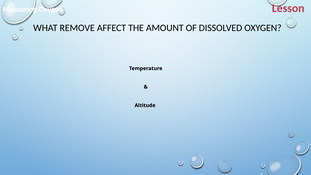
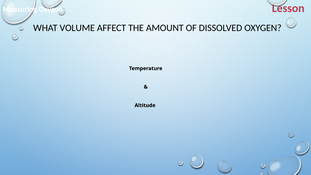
REMOVE: REMOVE -> VOLUME
